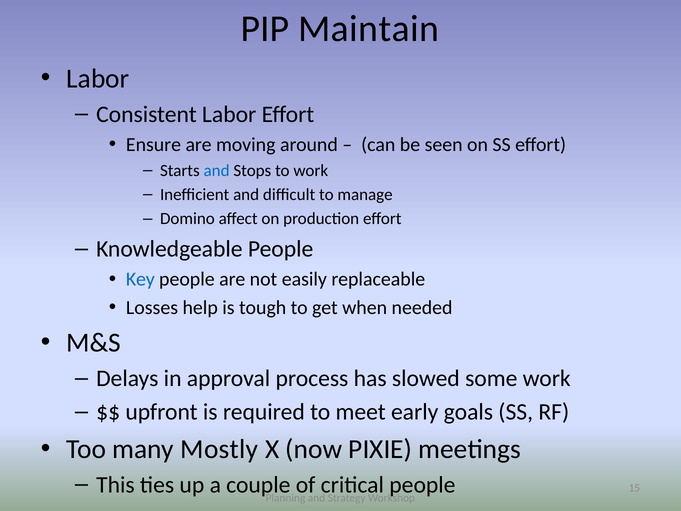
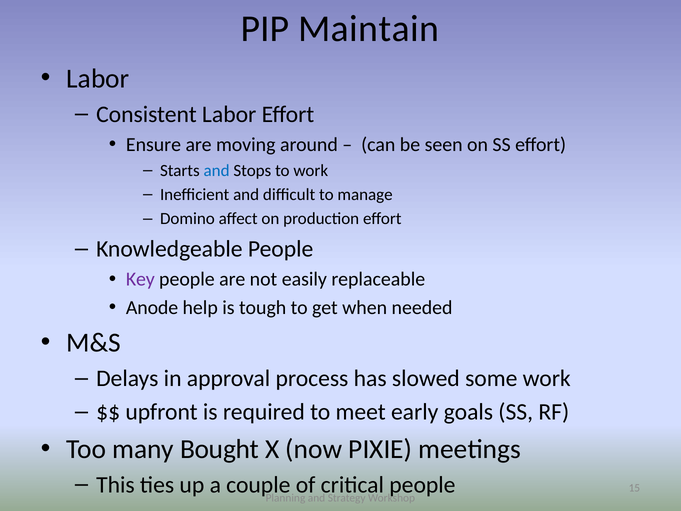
Key colour: blue -> purple
Losses: Losses -> Anode
Mostly: Mostly -> Bought
